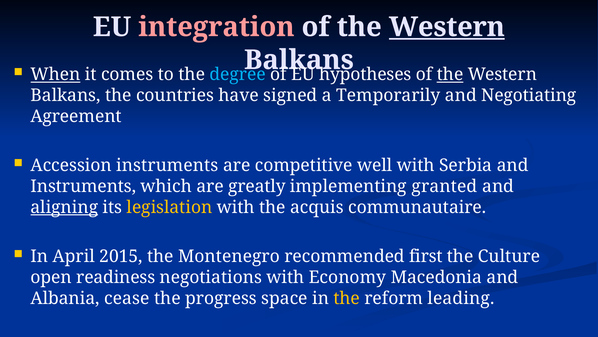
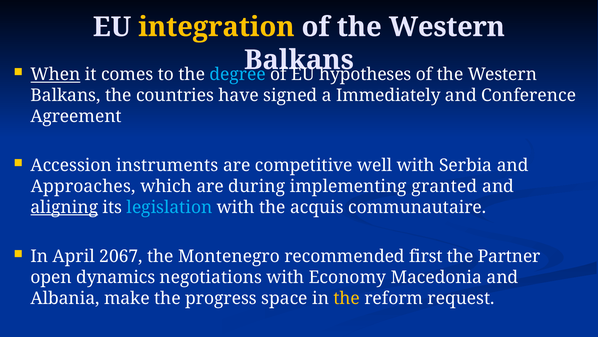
integration colour: pink -> yellow
Western at (447, 27) underline: present -> none
the at (450, 74) underline: present -> none
Temporarily: Temporarily -> Immediately
Negotiating: Negotiating -> Conference
Instruments at (83, 186): Instruments -> Approaches
greatly: greatly -> during
legislation colour: yellow -> light blue
2015: 2015 -> 2067
Culture: Culture -> Partner
readiness: readiness -> dynamics
cease: cease -> make
leading: leading -> request
